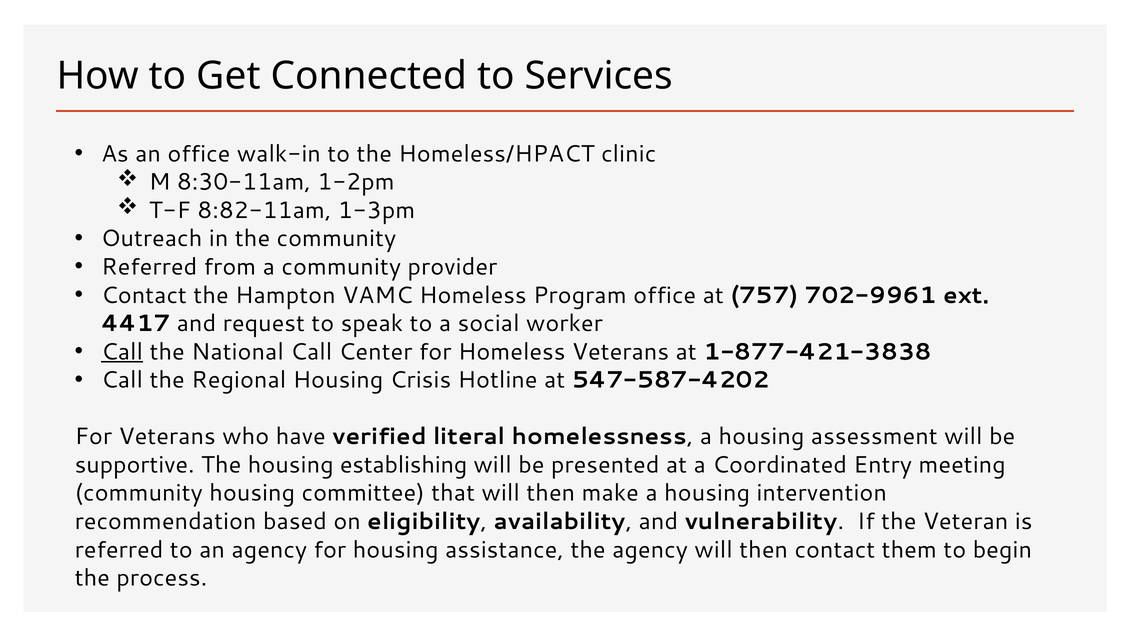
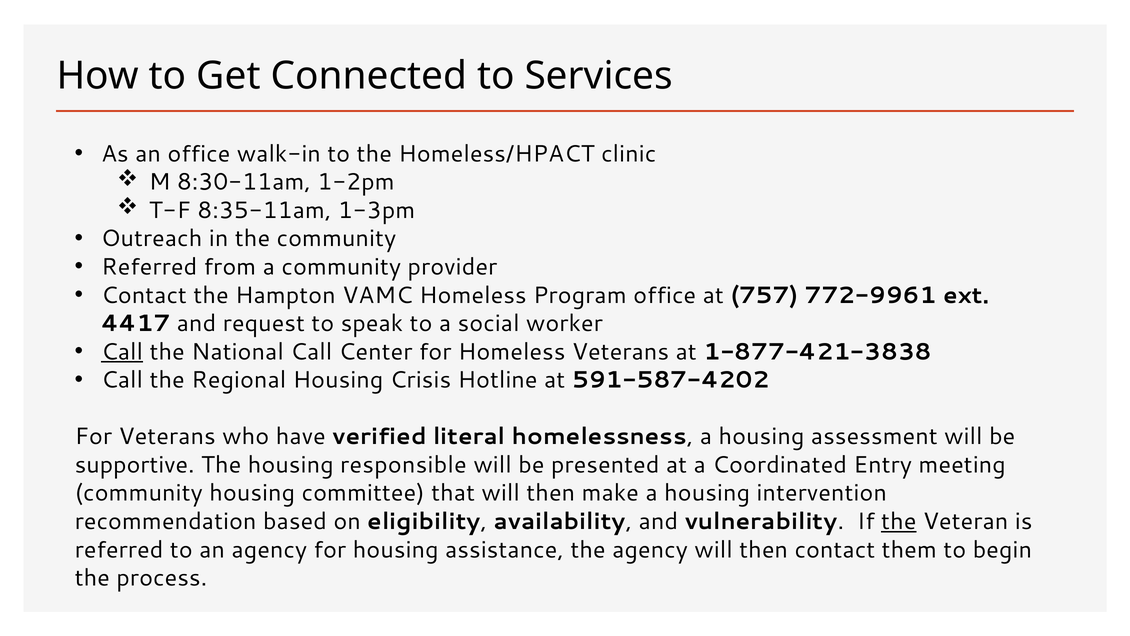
8:82-11am: 8:82-11am -> 8:35-11am
702-9961: 702-9961 -> 772-9961
547-587-4202: 547-587-4202 -> 591-587-4202
establishing: establishing -> responsible
the at (899, 521) underline: none -> present
